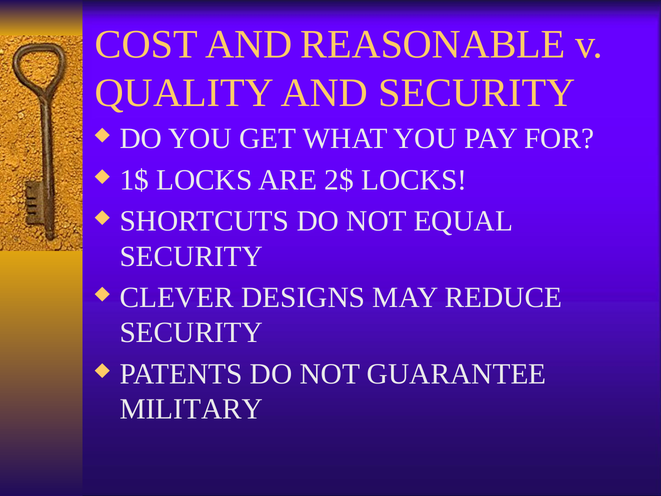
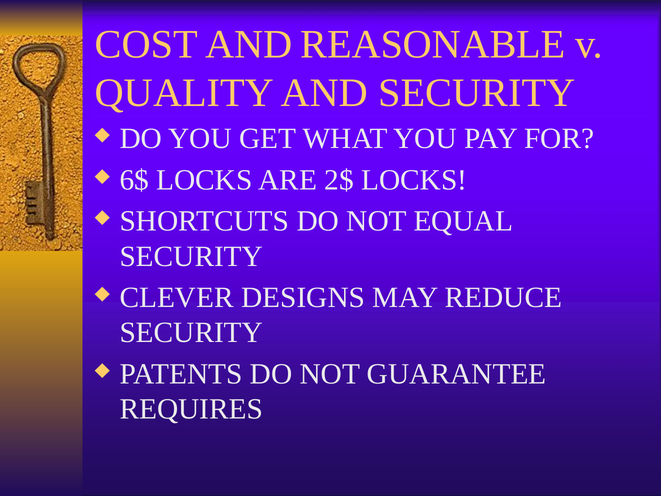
1$: 1$ -> 6$
MILITARY: MILITARY -> REQUIRES
